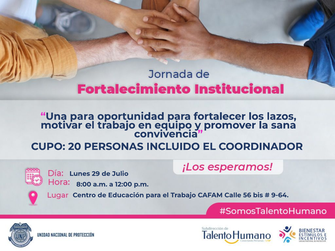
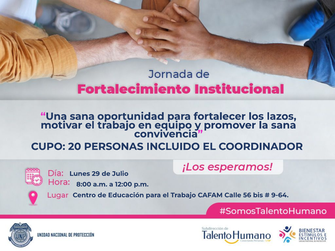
Una para: para -> sana
